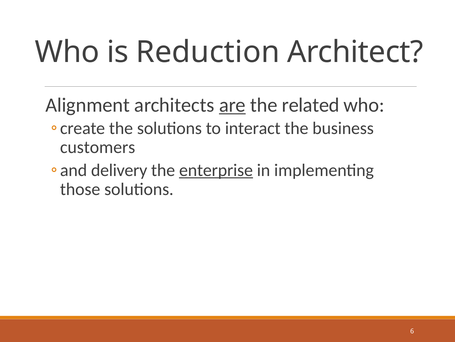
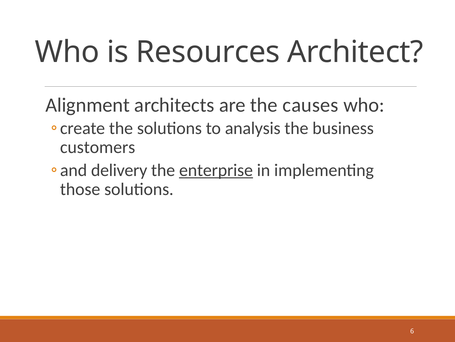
Reduction: Reduction -> Resources
are underline: present -> none
related: related -> causes
interact: interact -> analysis
